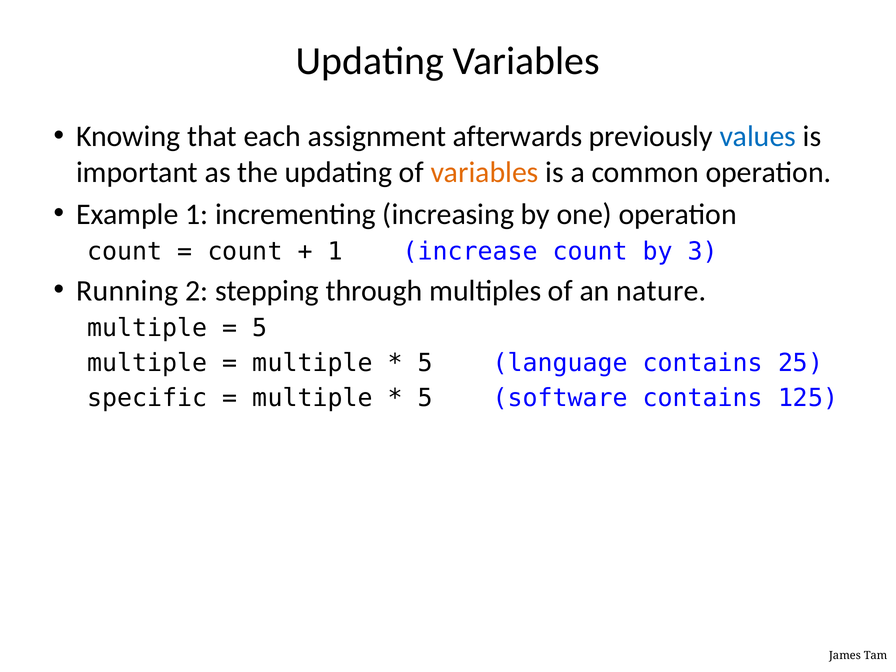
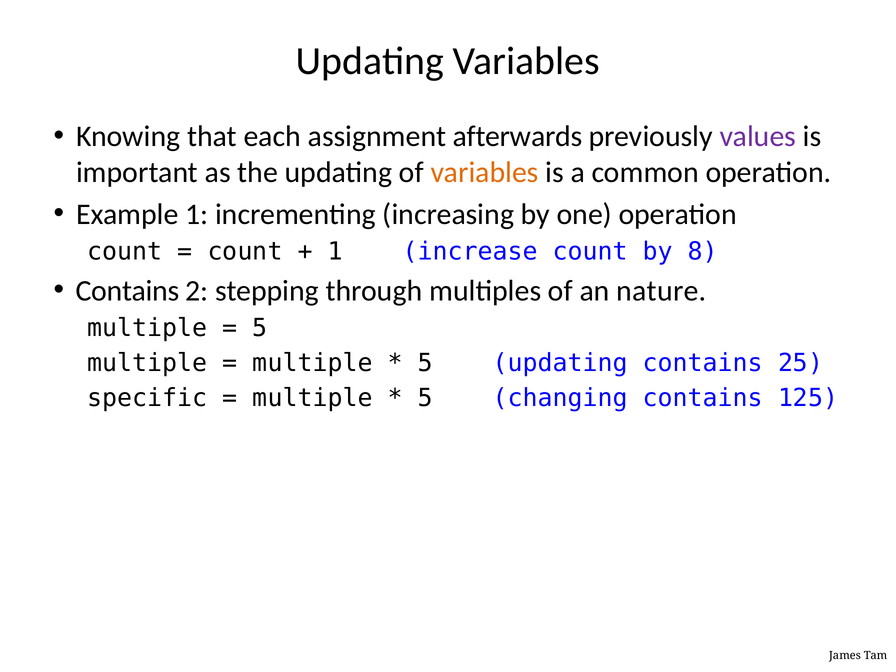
values colour: blue -> purple
3: 3 -> 8
Running at (127, 291): Running -> Contains
5 language: language -> updating
software: software -> changing
